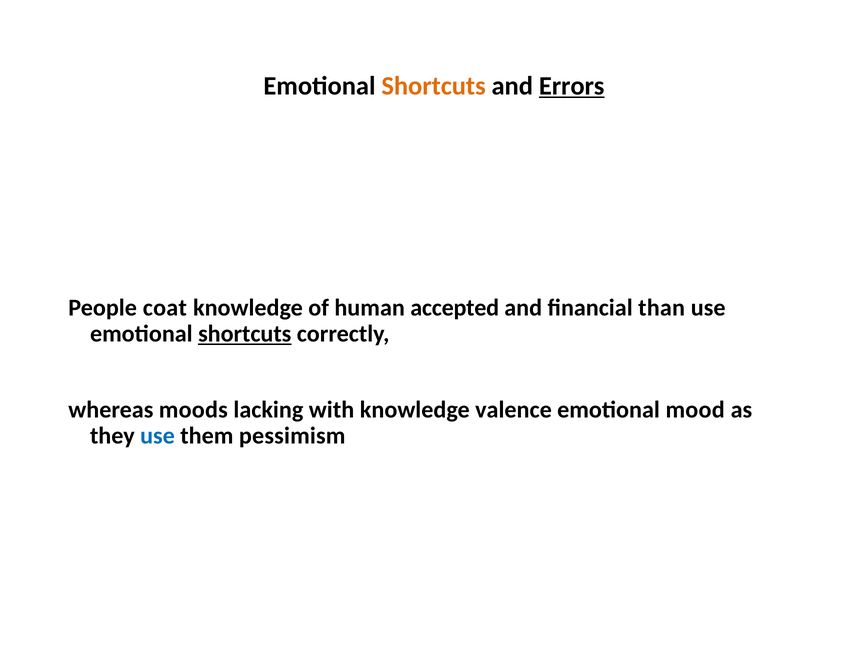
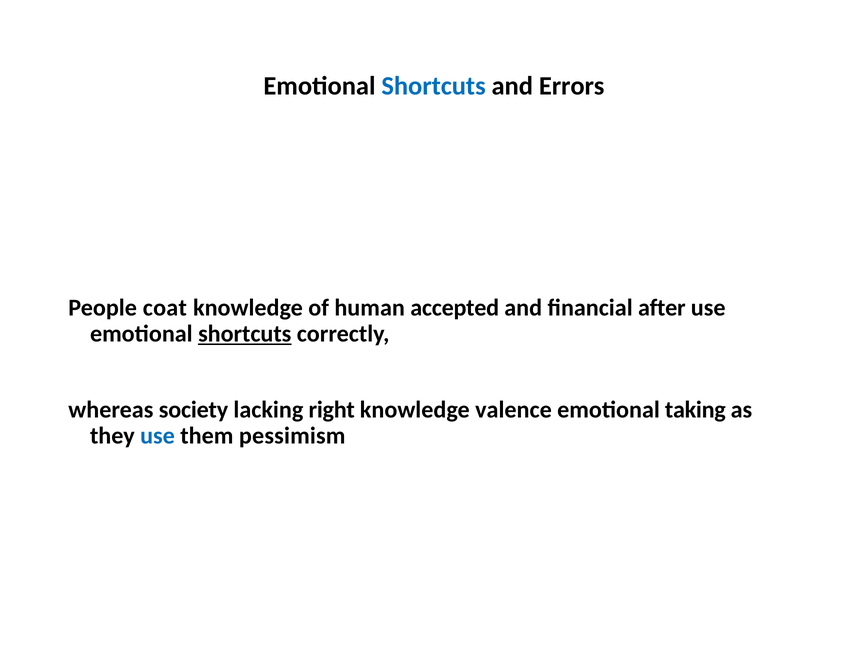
Shortcuts at (434, 86) colour: orange -> blue
Errors underline: present -> none
than: than -> after
moods: moods -> society
with: with -> right
mood: mood -> taking
